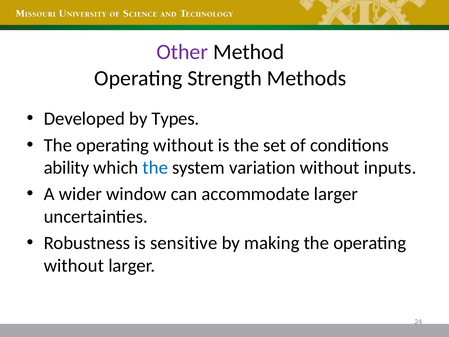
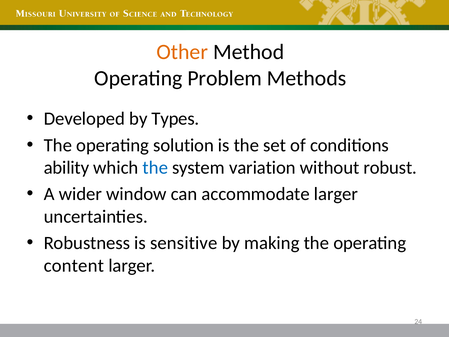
Other colour: purple -> orange
Strength: Strength -> Problem
without at (183, 145): without -> solution
inputs: inputs -> robust
without at (74, 265): without -> content
